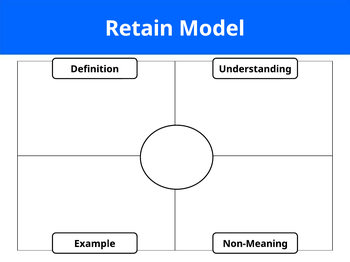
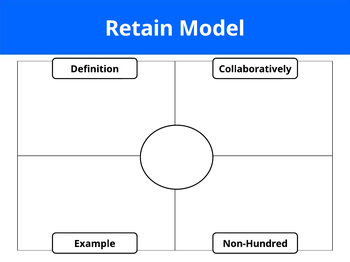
Understanding: Understanding -> Collaboratively
Non-Meaning: Non-Meaning -> Non-Hundred
